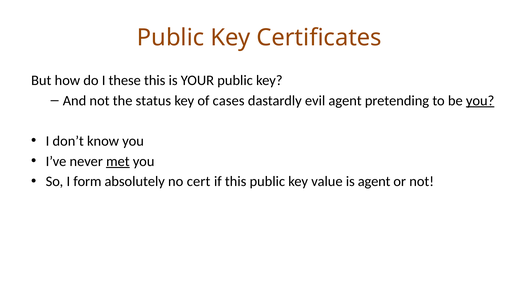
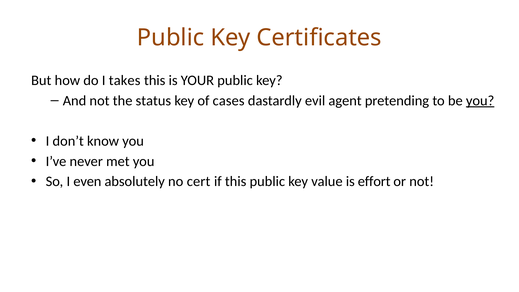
these: these -> takes
met underline: present -> none
form: form -> even
is agent: agent -> effort
